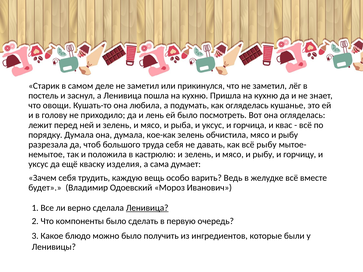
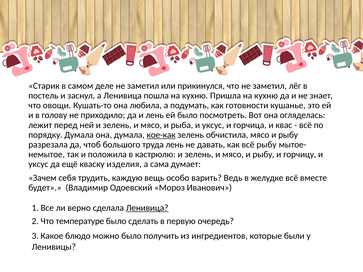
как огляделась: огляделась -> готовности
кое-как underline: none -> present
труда себя: себя -> лень
компоненты: компоненты -> температуре
